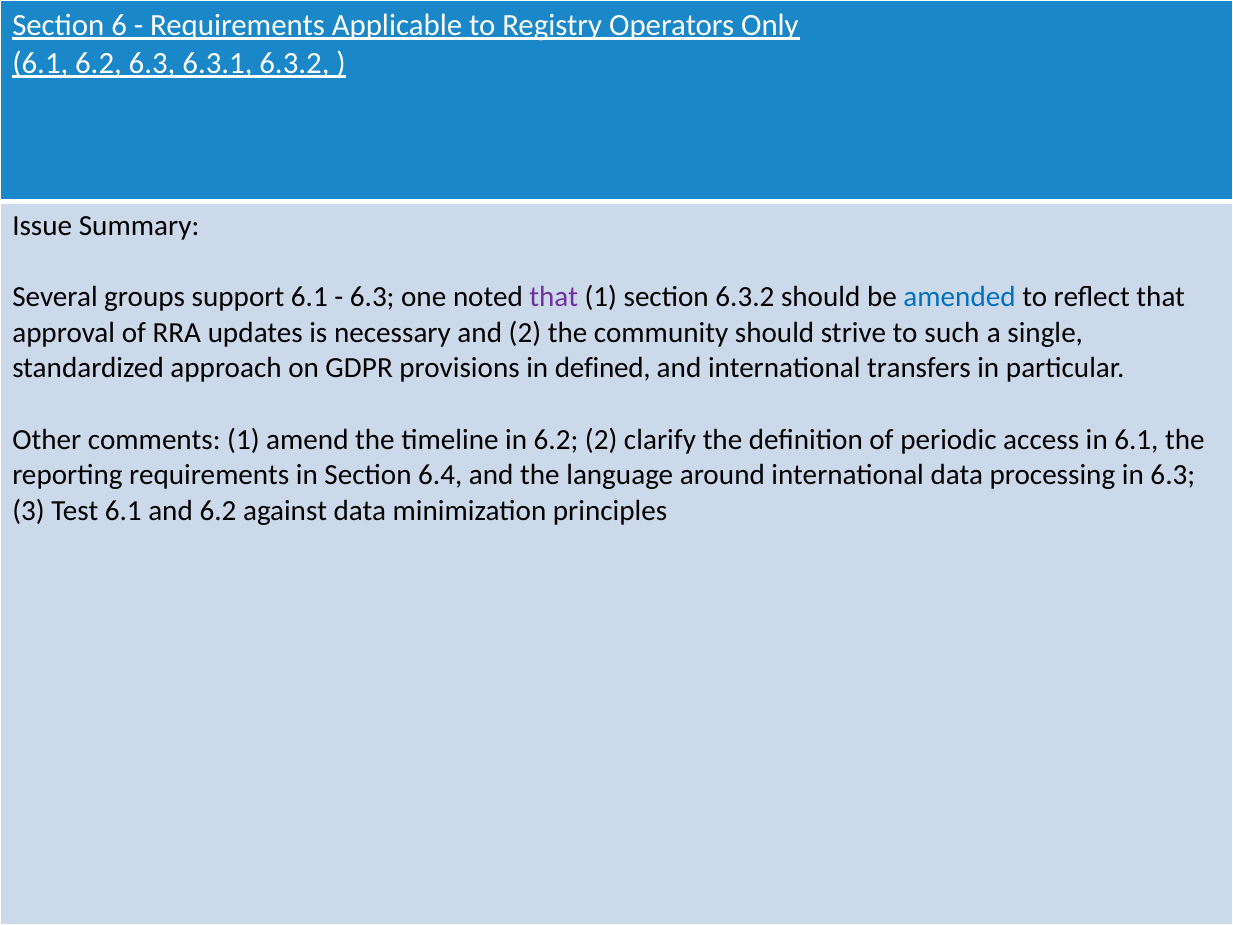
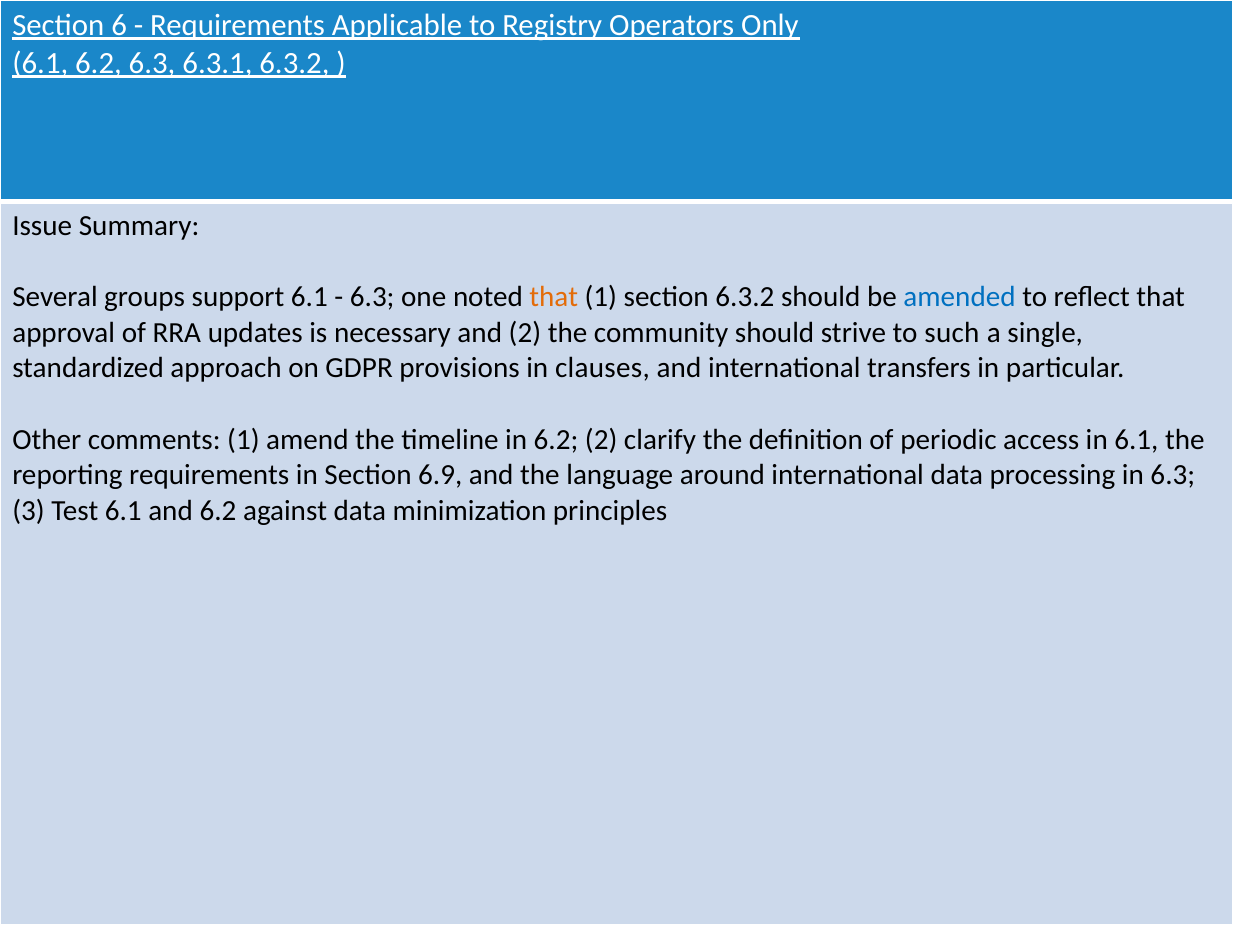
that at (554, 297) colour: purple -> orange
defined: defined -> clauses
6.4: 6.4 -> 6.9
